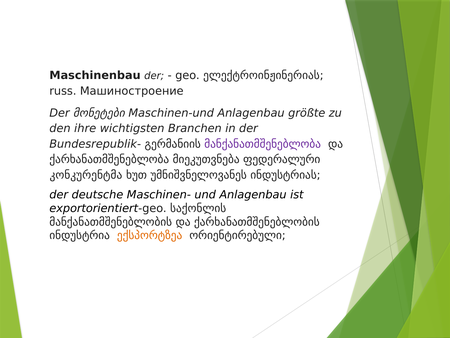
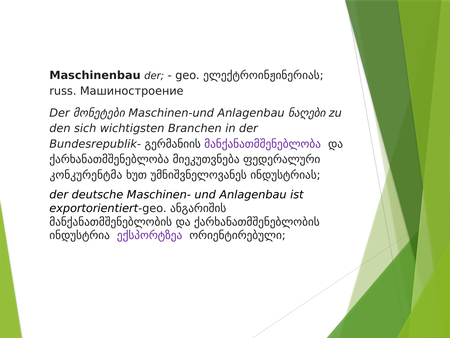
größte: größte -> ნაღები
ihre: ihre -> sich
საქონლის: საქონლის -> ანგარიშის
ექსპორტზეა colour: orange -> purple
